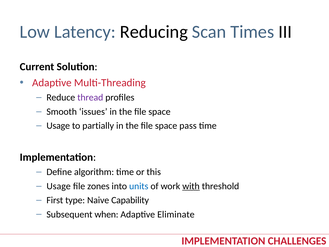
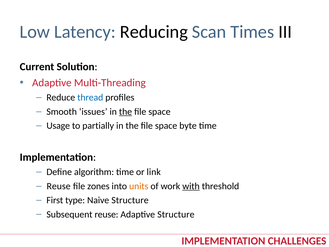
thread colour: purple -> blue
the at (125, 112) underline: none -> present
pass: pass -> byte
this: this -> link
Usage at (59, 186): Usage -> Reuse
units colour: blue -> orange
Naive Capability: Capability -> Structure
Subsequent when: when -> reuse
Adaptive Eliminate: Eliminate -> Structure
